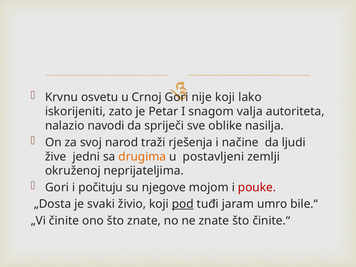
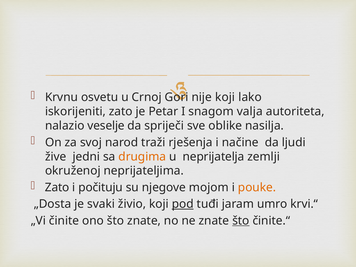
navodi: navodi -> veselje
postavljeni: postavljeni -> neprijatelja
Gori at (57, 187): Gori -> Zato
pouke colour: red -> orange
bile.“: bile.“ -> krvi.“
što at (241, 221) underline: none -> present
